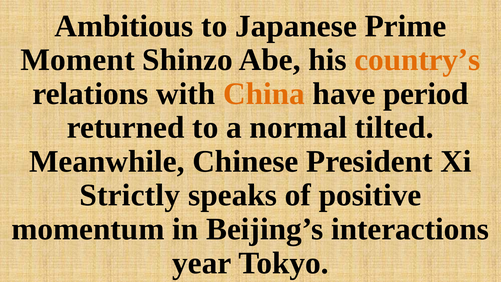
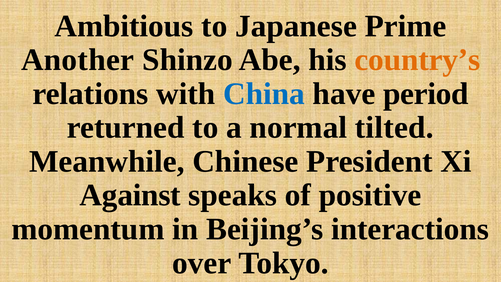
Moment: Moment -> Another
China colour: orange -> blue
Strictly: Strictly -> Against
year: year -> over
